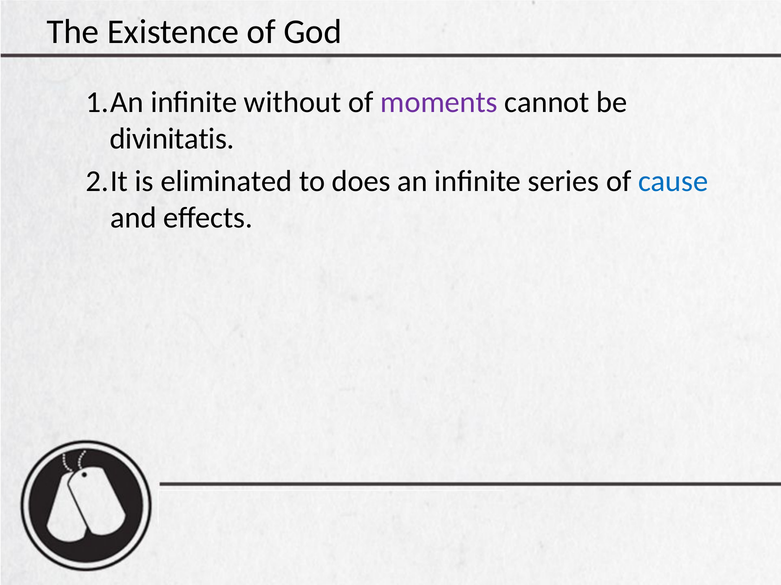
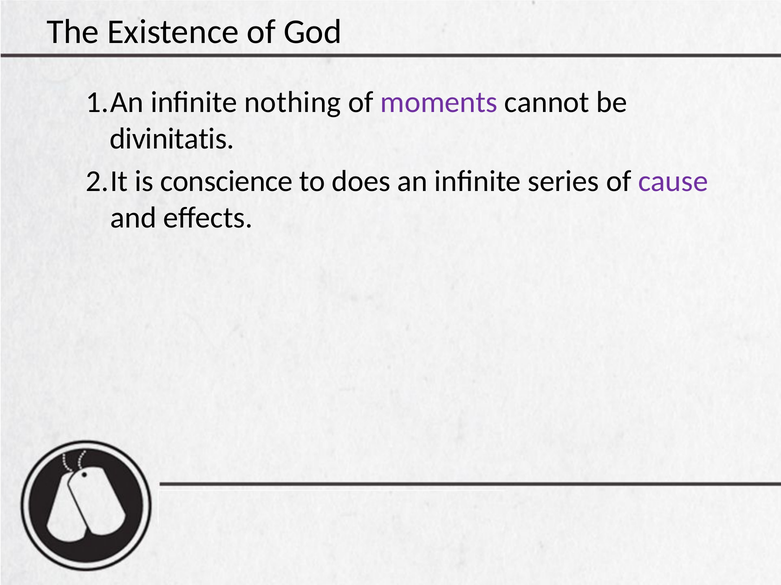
without: without -> nothing
eliminated: eliminated -> conscience
cause colour: blue -> purple
